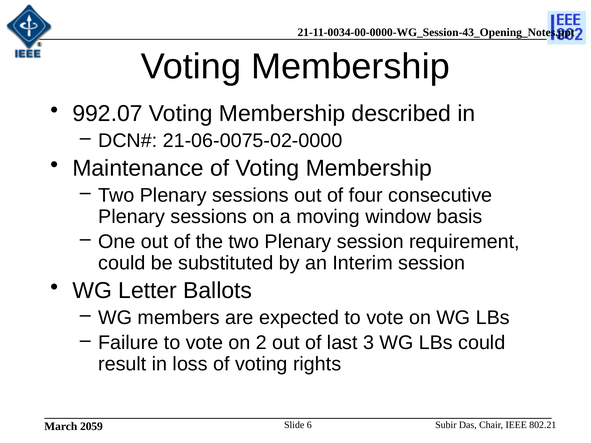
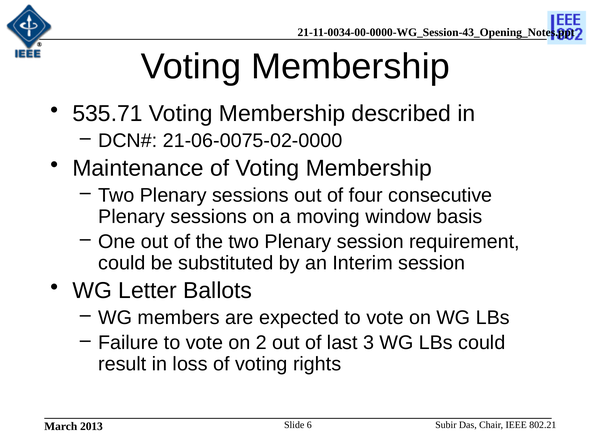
992.07: 992.07 -> 535.71
2059: 2059 -> 2013
